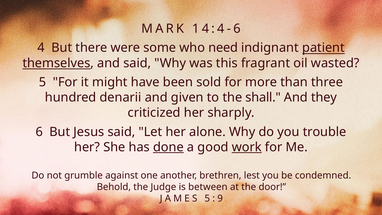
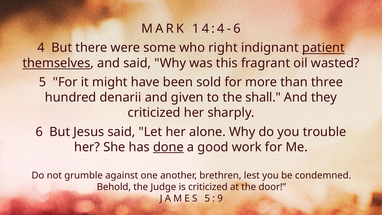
need: need -> right
work underline: present -> none
is between: between -> criticized
